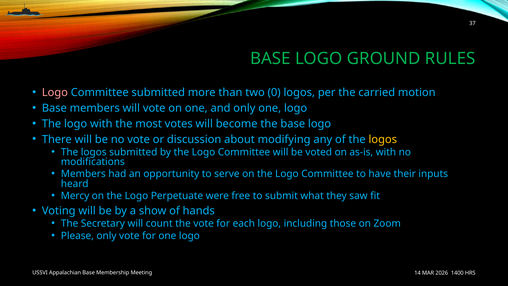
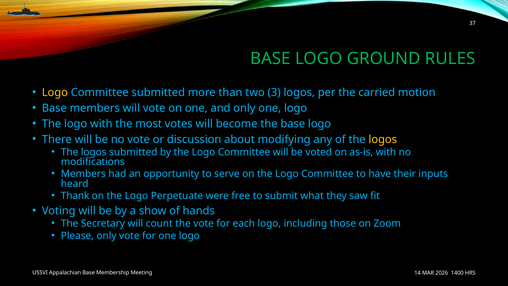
Logo at (55, 93) colour: pink -> yellow
0: 0 -> 3
Mercy: Mercy -> Thank
